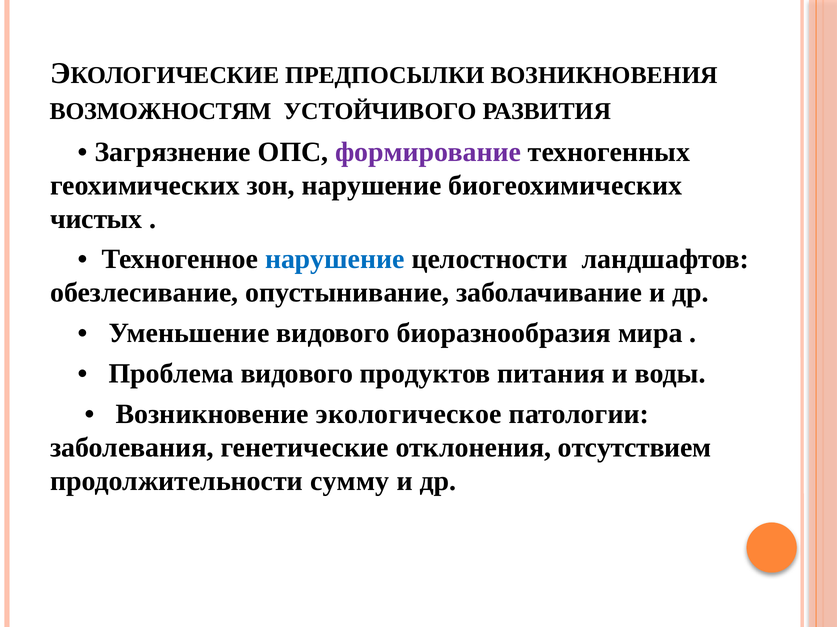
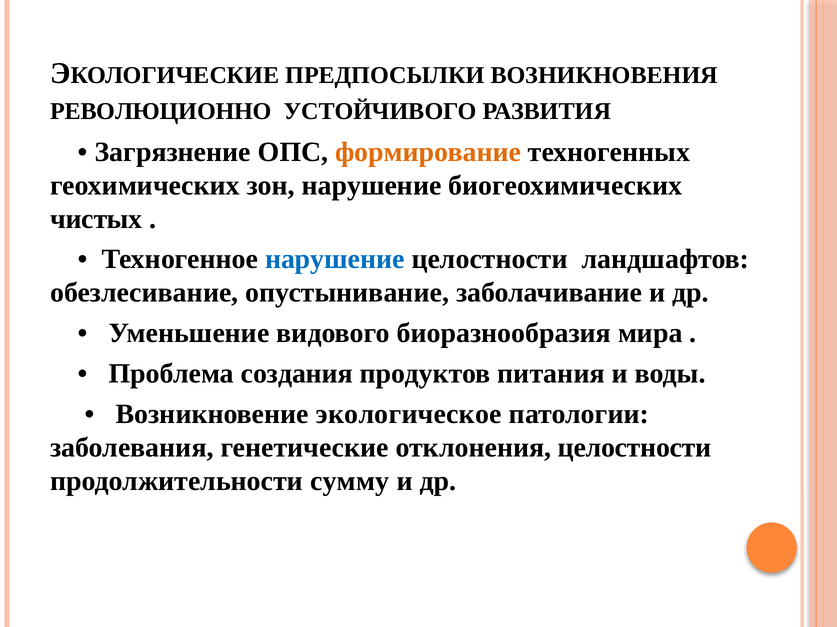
ВОЗМОЖНОСТЯМ: ВОЗМОЖНОСТЯМ -> РЕВОЛЮЦИОННО
формирование colour: purple -> orange
Проблема видового: видового -> создания
отклонения отсутствием: отсутствием -> целостности
